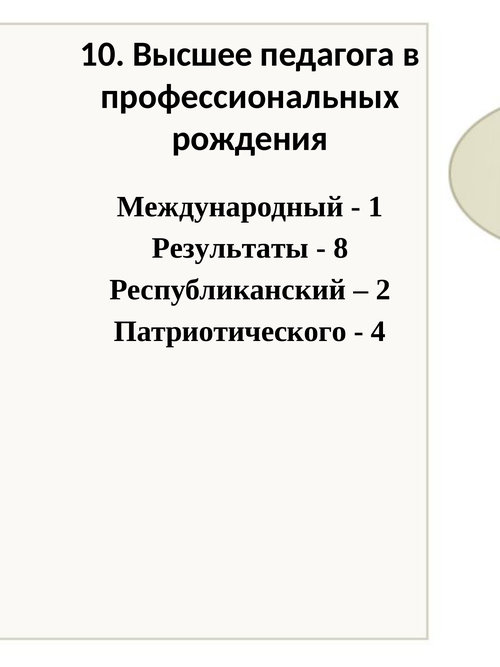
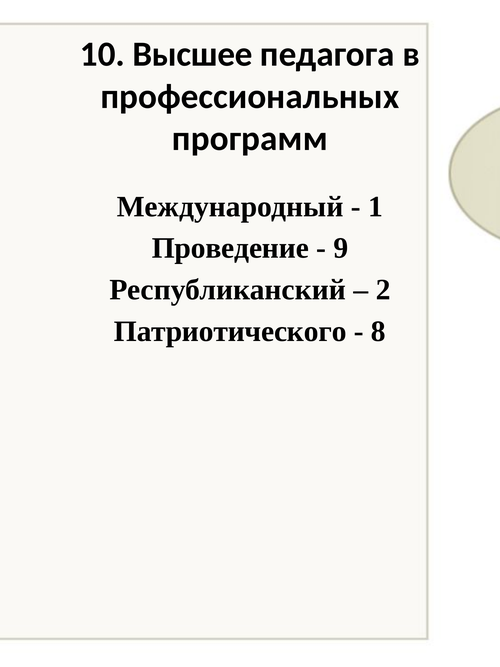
рождения: рождения -> программ
Результаты: Результаты -> Проведение
8: 8 -> 9
4: 4 -> 8
